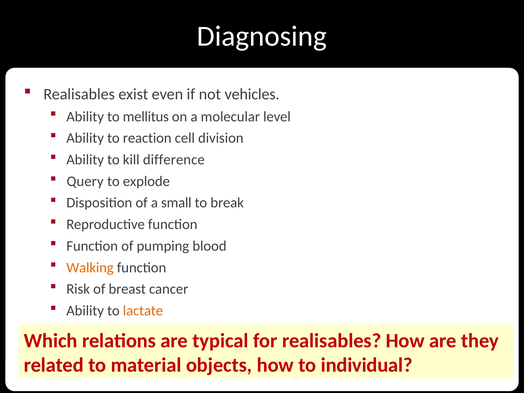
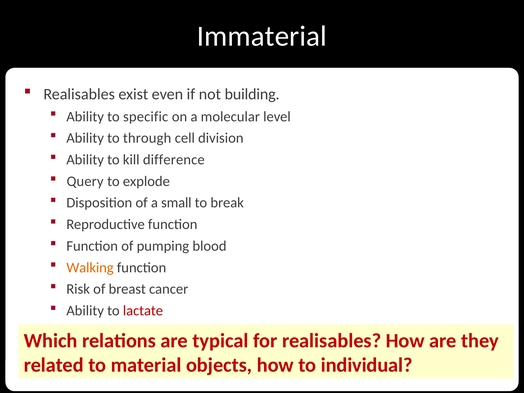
Diagnosing: Diagnosing -> Immaterial
vehicles: vehicles -> building
mellitus: mellitus -> specific
reaction: reaction -> through
lactate colour: orange -> red
